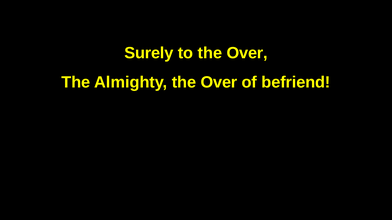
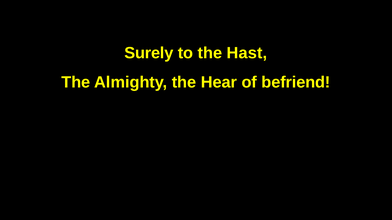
to the Over: Over -> Hast
Almighty the Over: Over -> Hear
